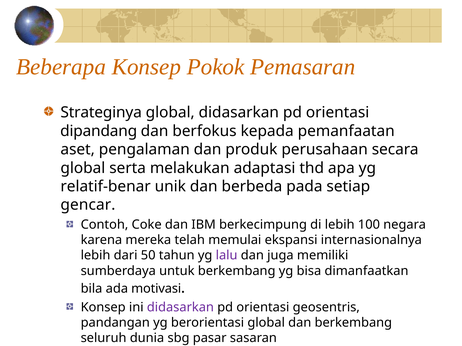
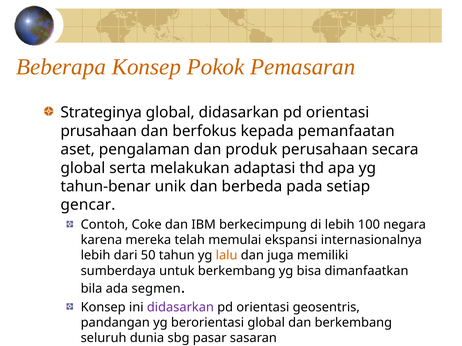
dipandang: dipandang -> prusahaan
relatif-benar: relatif-benar -> tahun-benar
lalu colour: purple -> orange
motivasi: motivasi -> segmen
